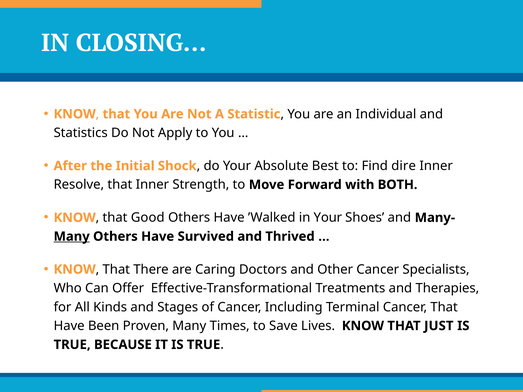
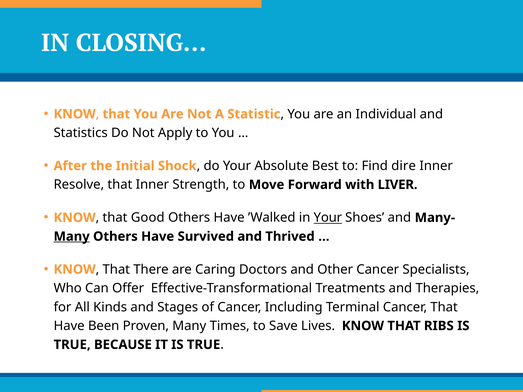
BOTH: BOTH -> LIVER
Your at (328, 218) underline: none -> present
JUST: JUST -> RIBS
